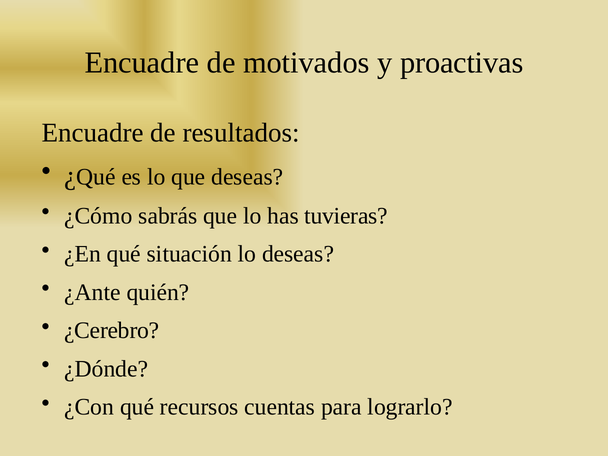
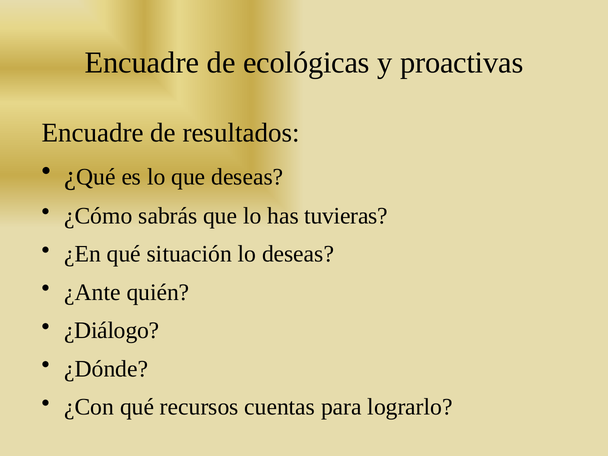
motivados: motivados -> ecológicas
¿Cerebro: ¿Cerebro -> ¿Diálogo
